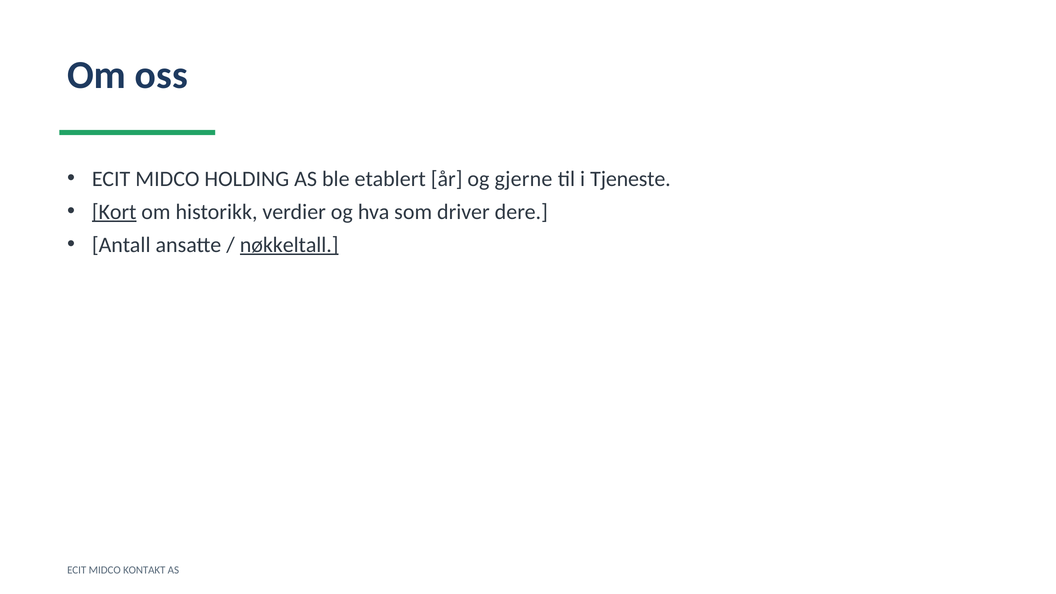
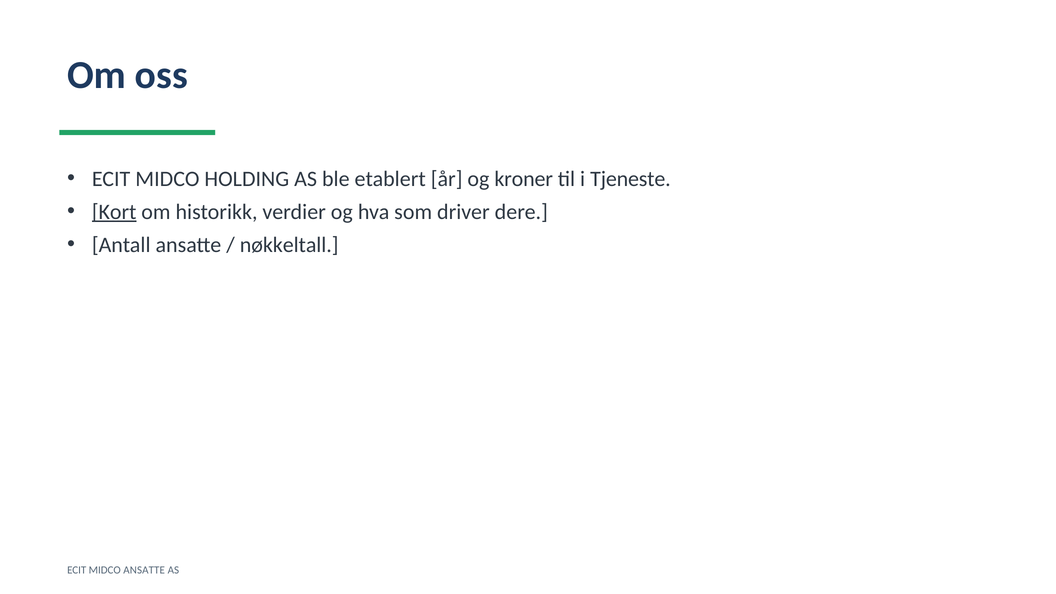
gjerne: gjerne -> kroner
nøkkeltall underline: present -> none
MIDCO KONTAKT: KONTAKT -> ANSATTE
